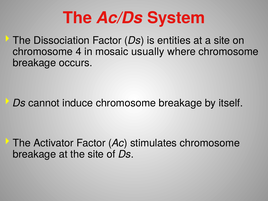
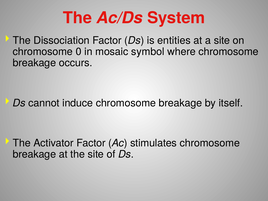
4: 4 -> 0
usually: usually -> symbol
